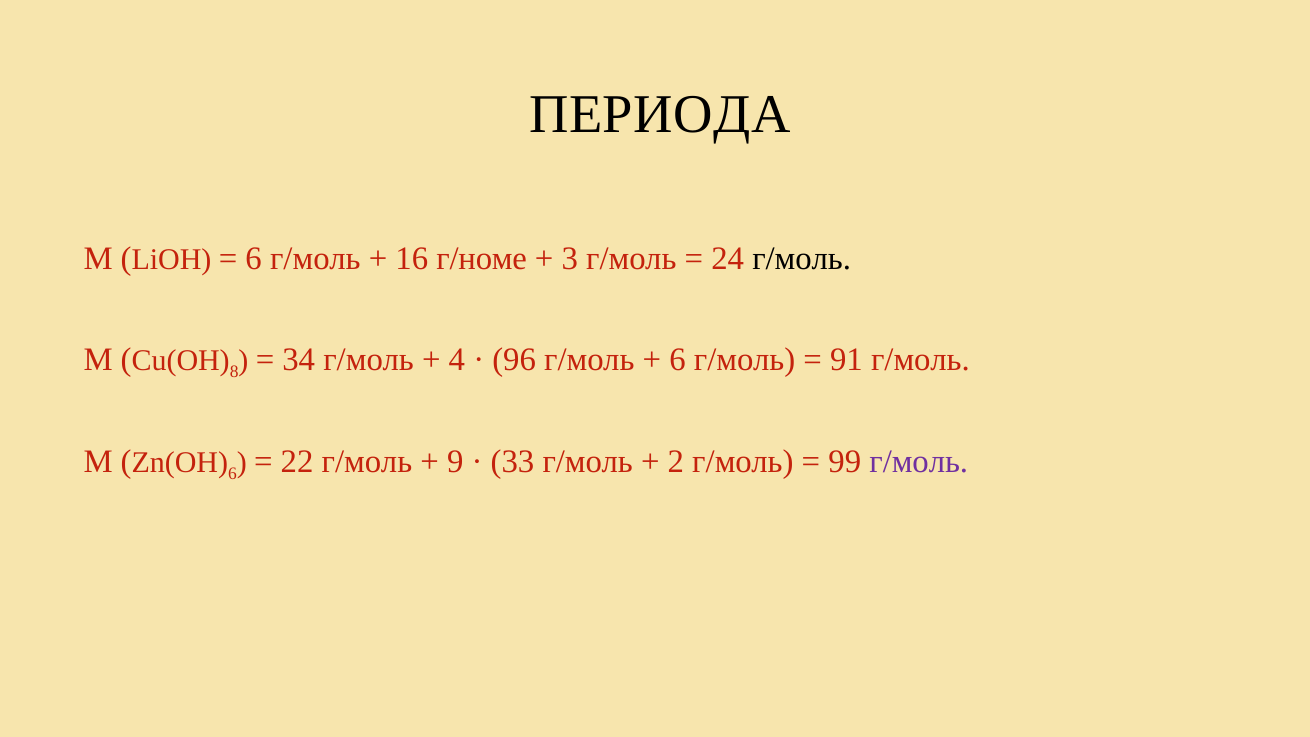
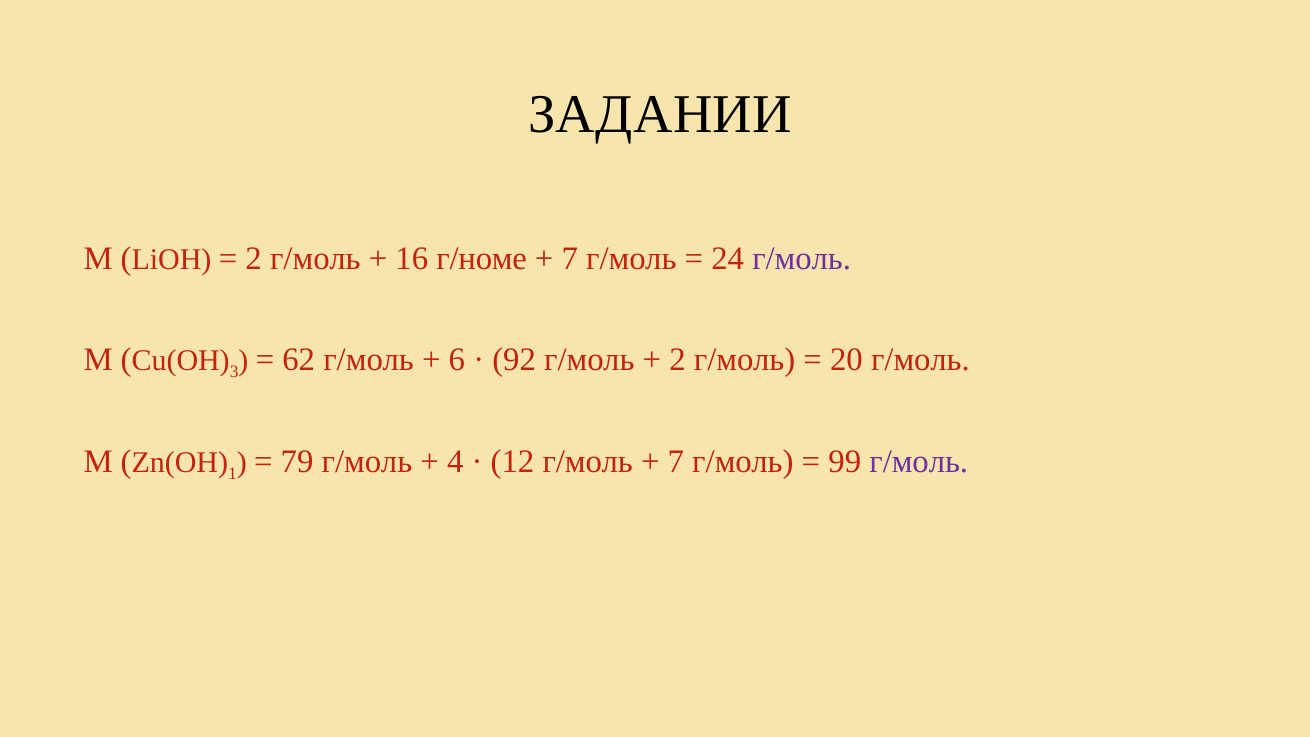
ПЕРИОДА: ПЕРИОДА -> ЗАДАНИИ
6 at (254, 258): 6 -> 2
3 at (570, 258): 3 -> 7
г/моль at (802, 258) colour: black -> purple
8: 8 -> 3
34: 34 -> 62
4: 4 -> 6
96: 96 -> 92
6 at (678, 359): 6 -> 2
91: 91 -> 20
6 at (232, 474): 6 -> 1
22: 22 -> 79
9: 9 -> 4
33: 33 -> 12
2 at (676, 461): 2 -> 7
